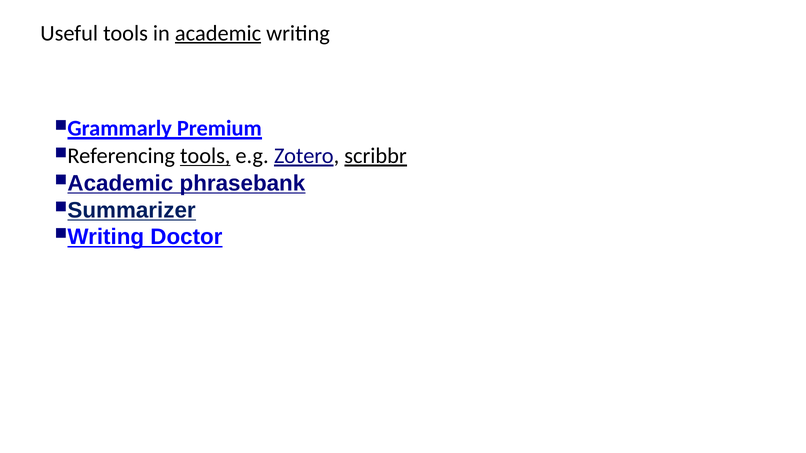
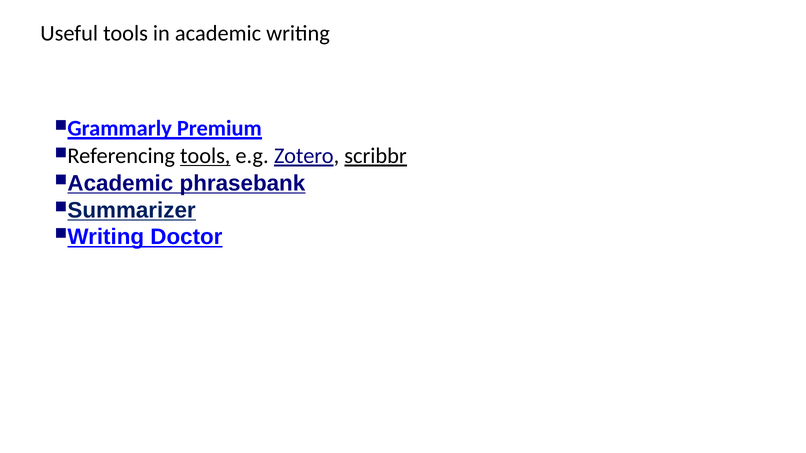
academic at (218, 33) underline: present -> none
